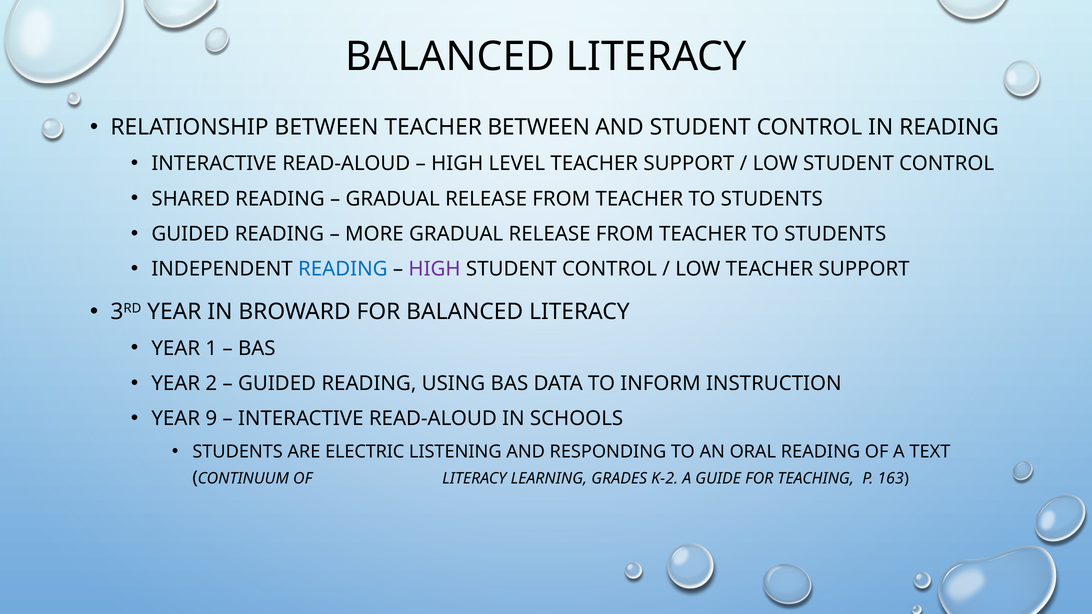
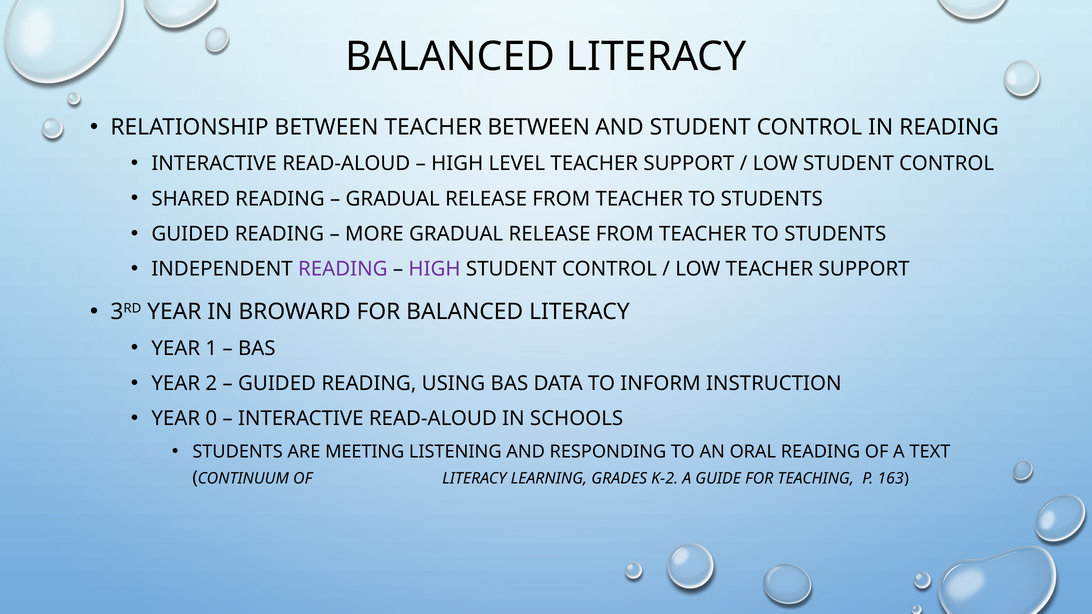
READING at (343, 269) colour: blue -> purple
9: 9 -> 0
ELECTRIC: ELECTRIC -> MEETING
